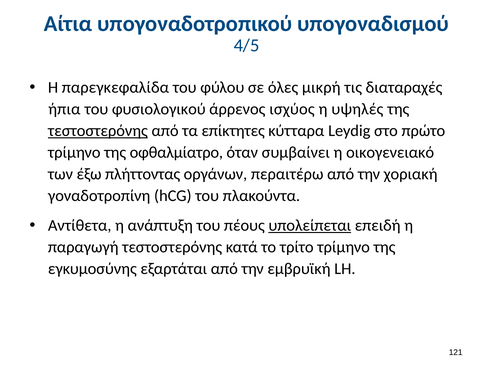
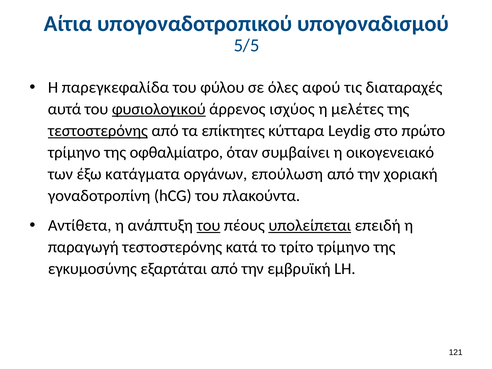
4/5: 4/5 -> 5/5
μικρή: μικρή -> αφού
ήπια: ήπια -> αυτά
φυσιολογικού underline: none -> present
υψηλές: υψηλές -> μελέτες
πλήττοντας: πλήττοντας -> κατάγματα
περαιτέρω: περαιτέρω -> επούλωση
του at (208, 226) underline: none -> present
